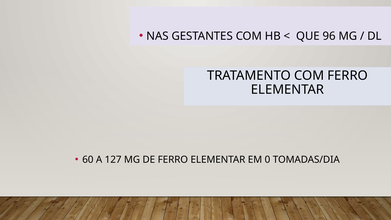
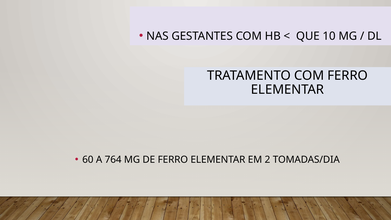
96: 96 -> 10
127: 127 -> 764
0: 0 -> 2
